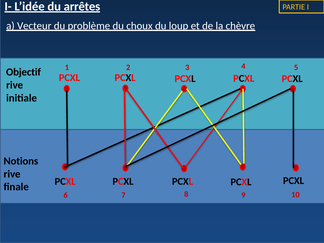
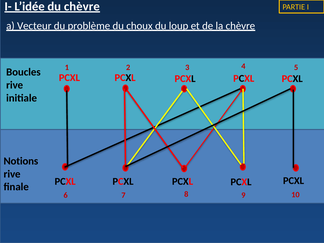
du arrêtes: arrêtes -> chèvre
Objectif: Objectif -> Boucles
